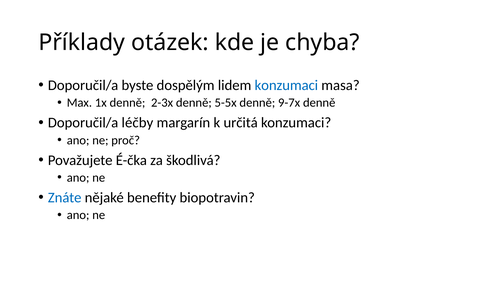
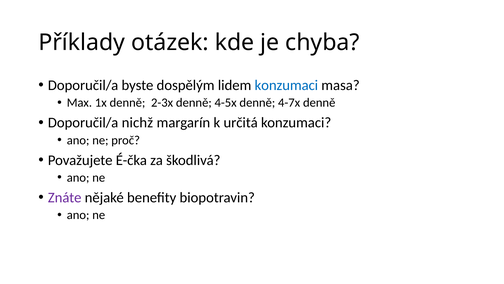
5-5x: 5-5x -> 4-5x
9-7x: 9-7x -> 4-7x
léčby: léčby -> nichž
Znáte colour: blue -> purple
